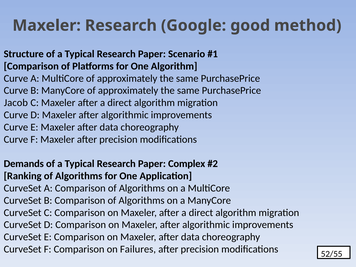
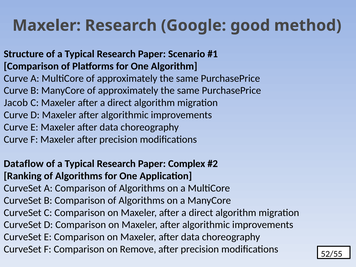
Demands: Demands -> Dataflow
Failures: Failures -> Remove
